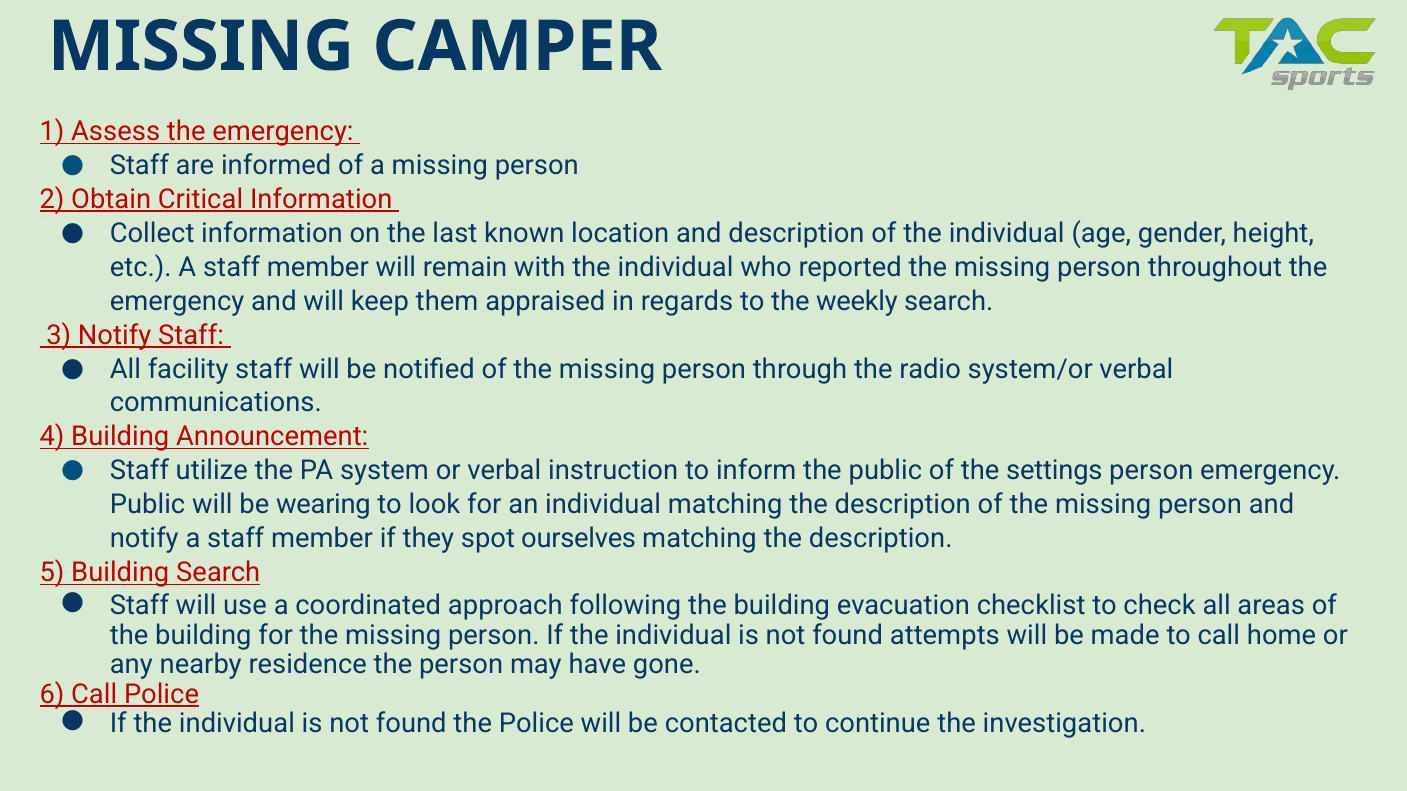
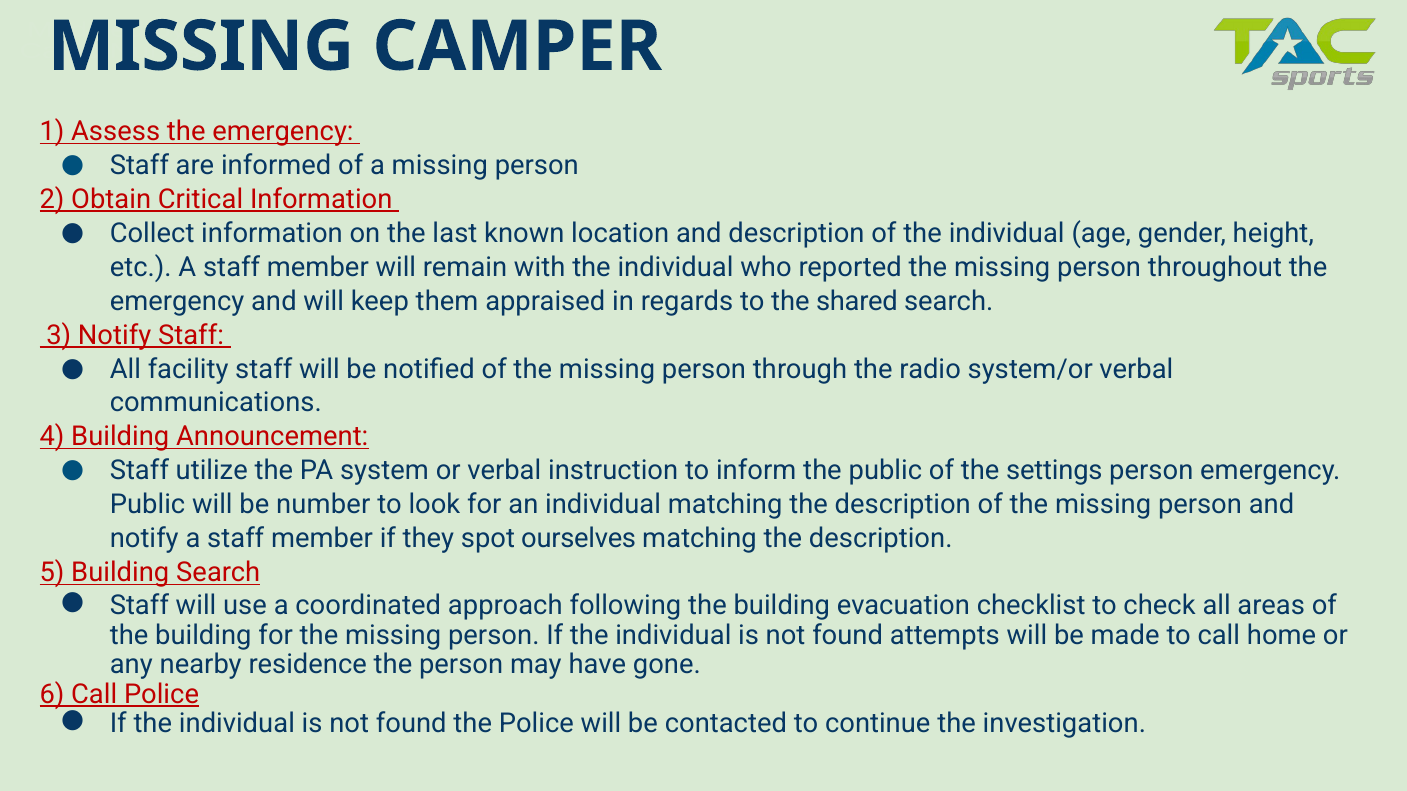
weekly: weekly -> shared
wearing: wearing -> number
